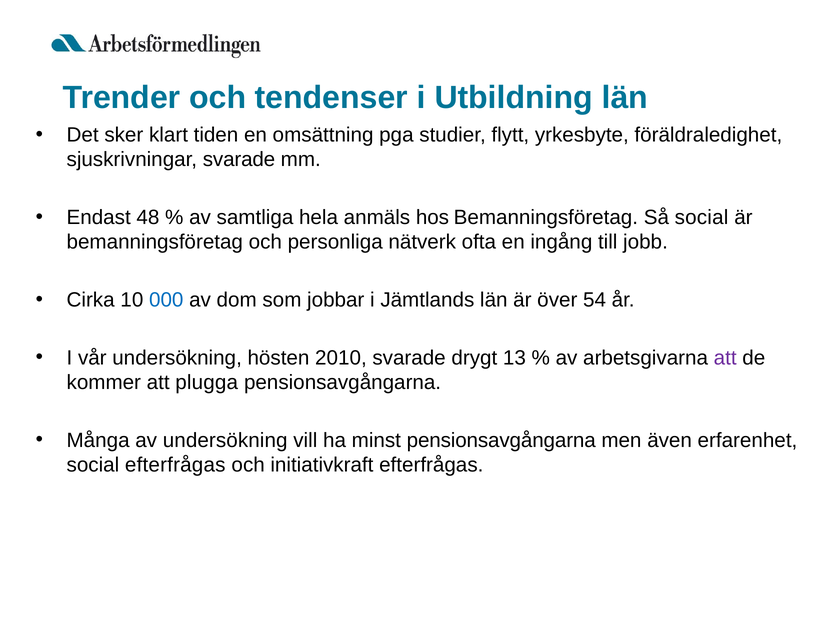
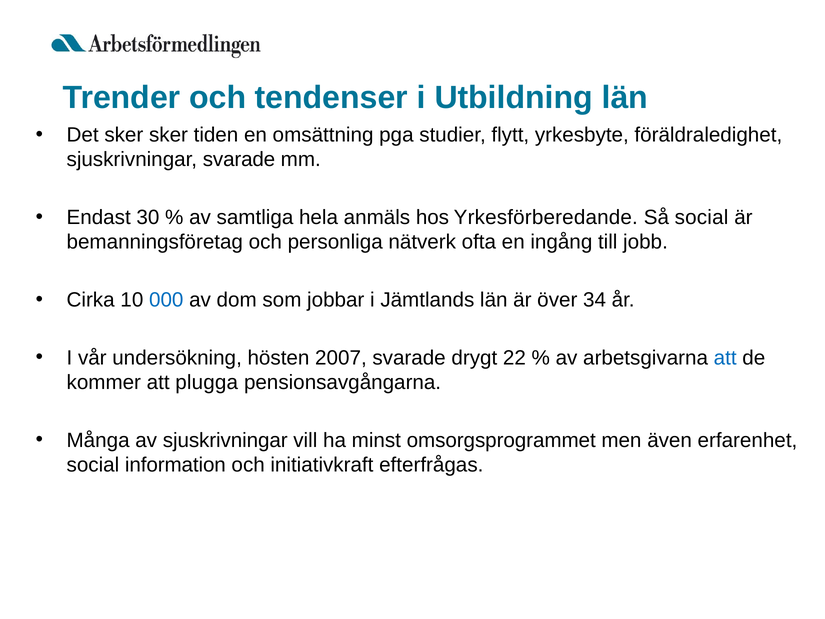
sker klart: klart -> sker
48: 48 -> 30
hos Bemanningsföretag: Bemanningsföretag -> Yrkesförberedande
54: 54 -> 34
2010: 2010 -> 2007
13: 13 -> 22
att at (725, 358) colour: purple -> blue
av undersökning: undersökning -> sjuskrivningar
minst pensionsavgångarna: pensionsavgångarna -> omsorgsprogrammet
social efterfrågas: efterfrågas -> information
